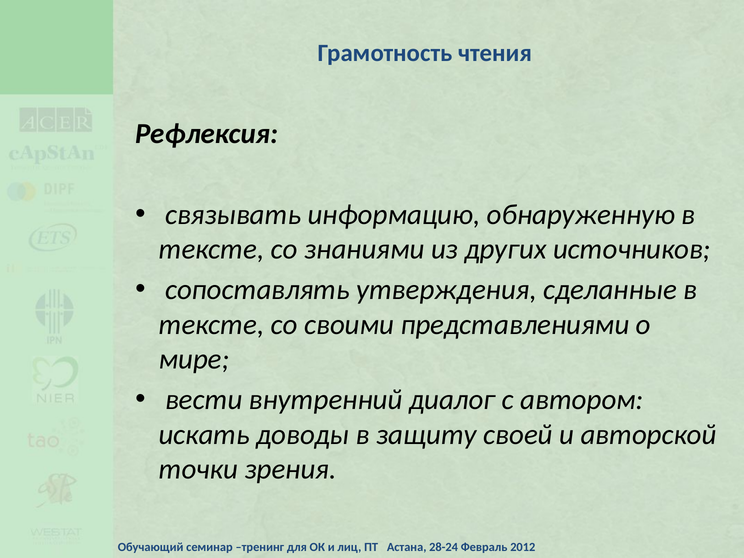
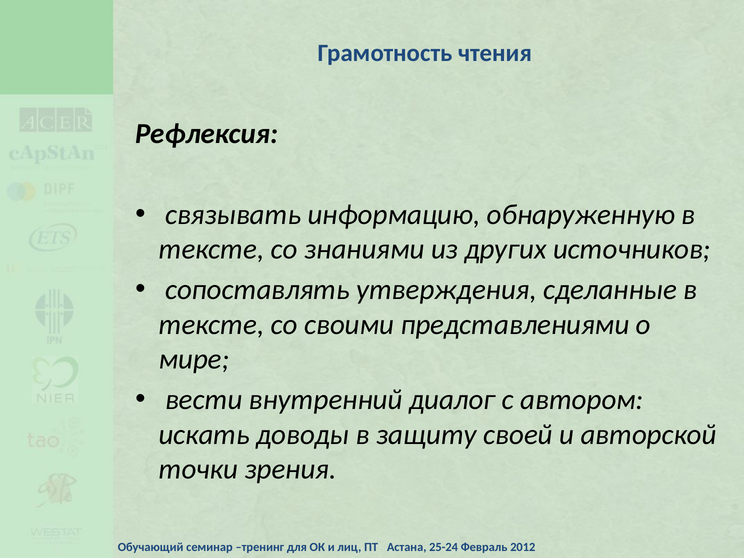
28-24: 28-24 -> 25-24
